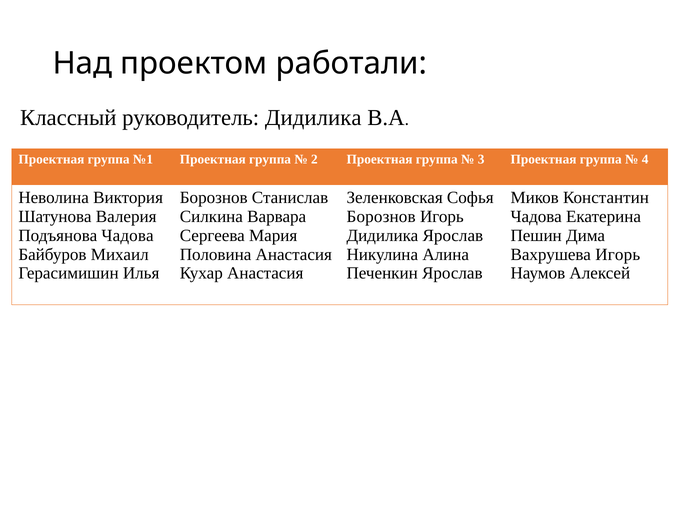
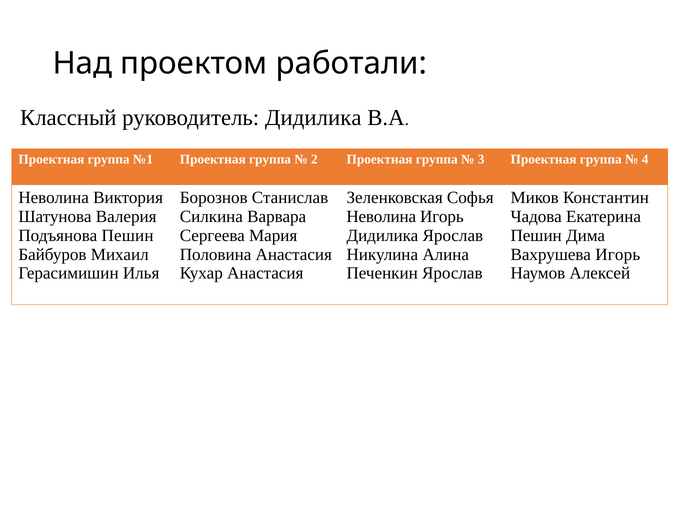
Борознов at (381, 217): Борознов -> Неволина
Подъянова Чадова: Чадова -> Пешин
